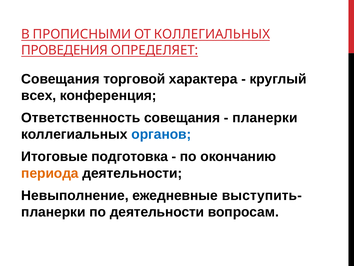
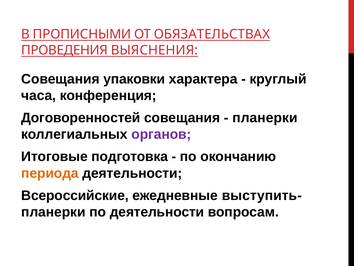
ОТ КОЛЛЕГИАЛЬНЫХ: КОЛЛЕГИАЛЬНЫХ -> ОБЯЗАТЕЛЬСТВАХ
ОПРЕДЕЛЯЕТ: ОПРЕДЕЛЯЕТ -> ВЫЯСНЕНИЯ
торговой: торговой -> упаковки
всех: всех -> часа
Ответственность: Ответственность -> Договоренностей
органов colour: blue -> purple
Невыполнение: Невыполнение -> Всероссийские
